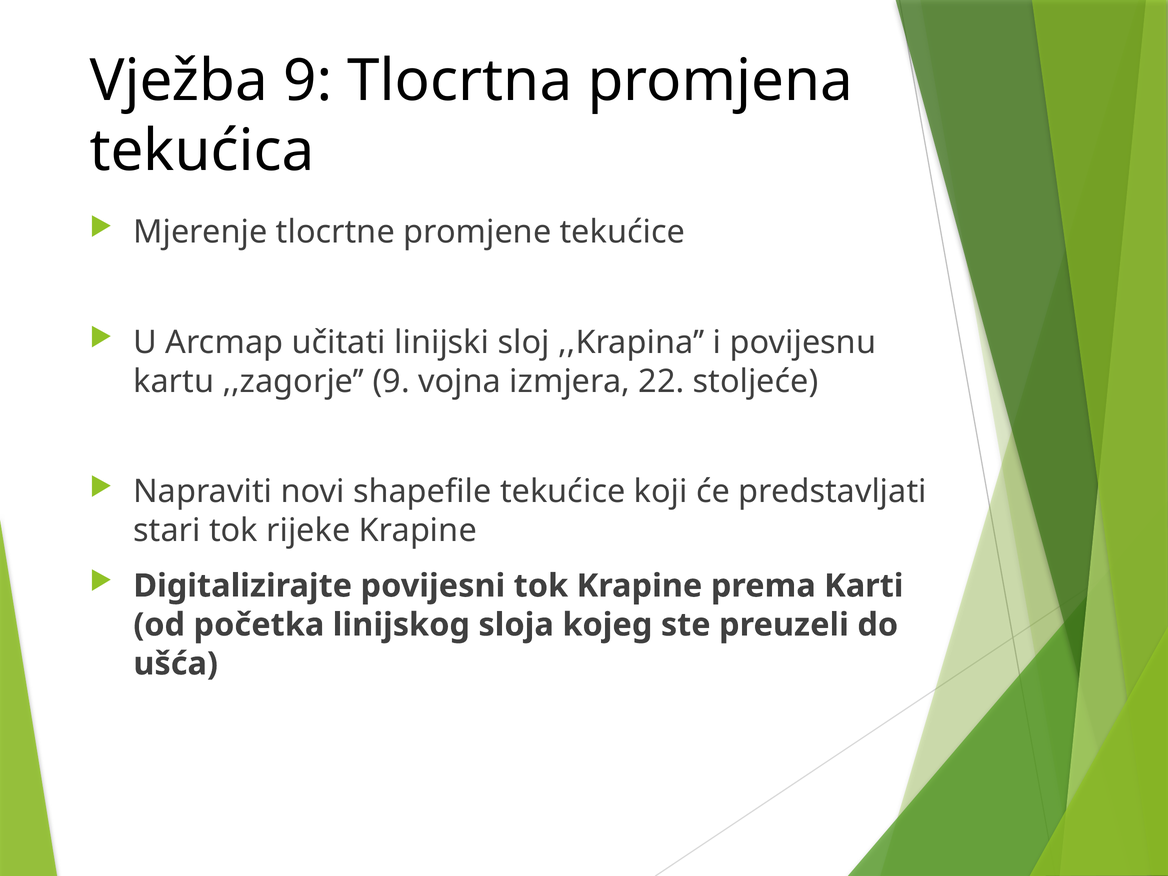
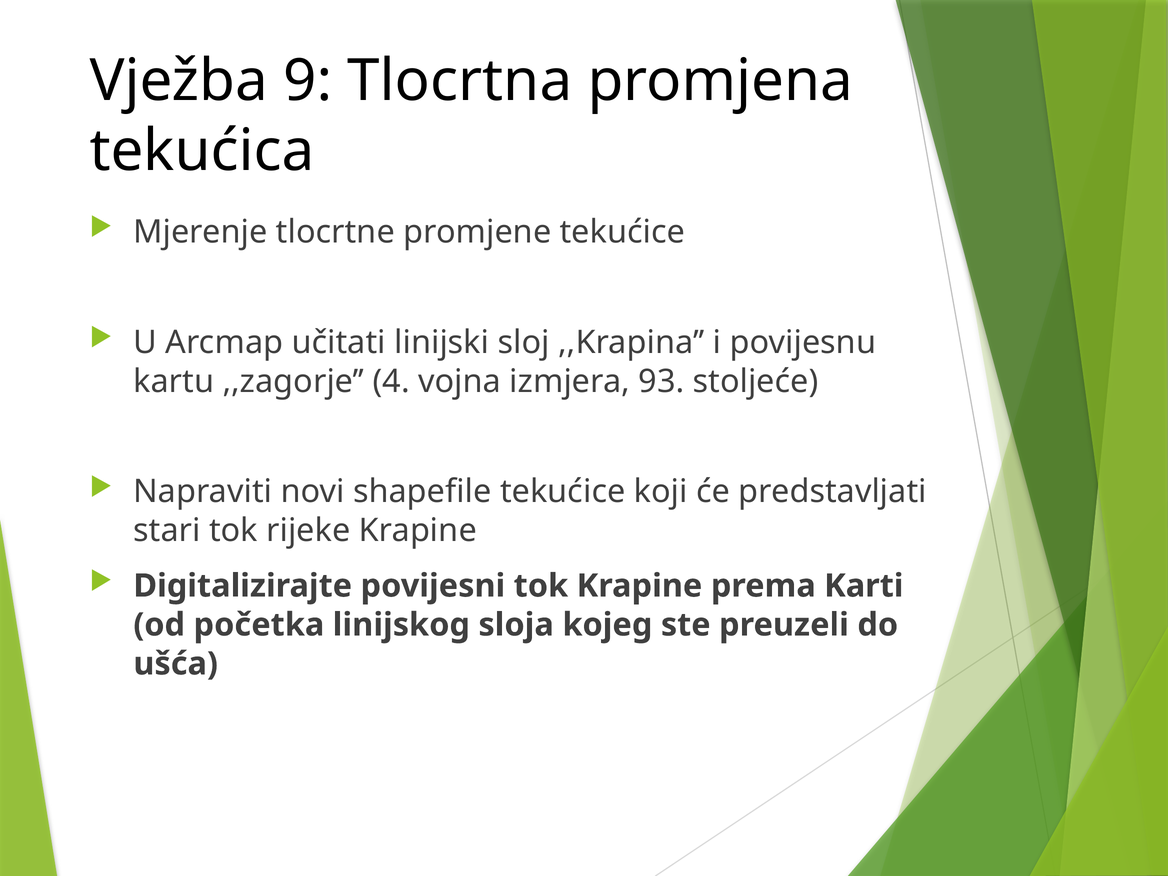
,,zagorje 9: 9 -> 4
22: 22 -> 93
